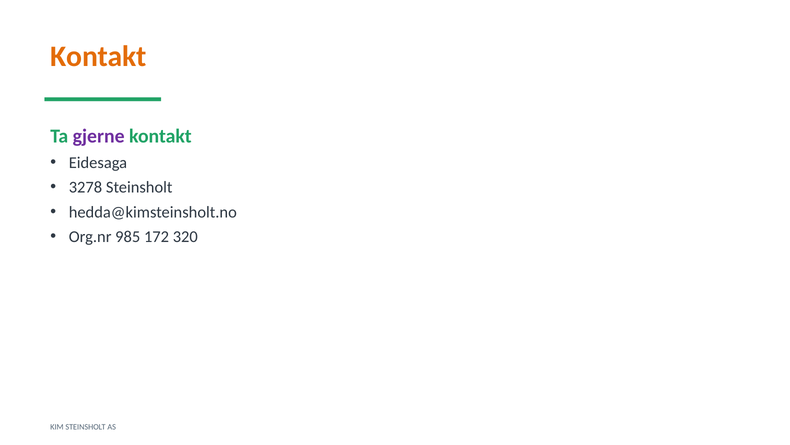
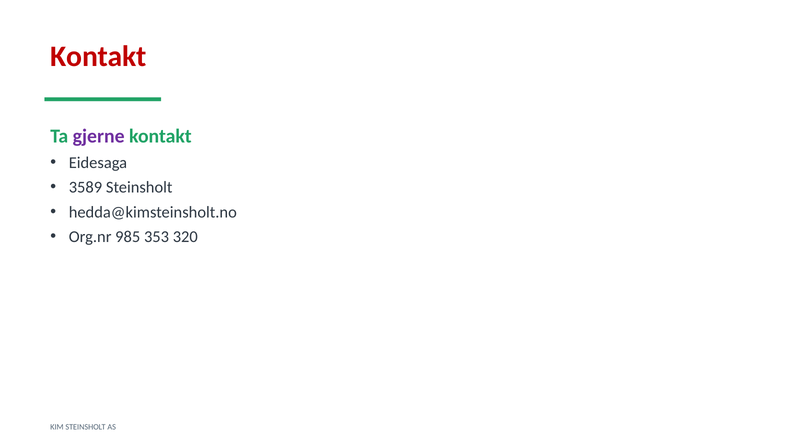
Kontakt at (98, 56) colour: orange -> red
3278: 3278 -> 3589
172: 172 -> 353
